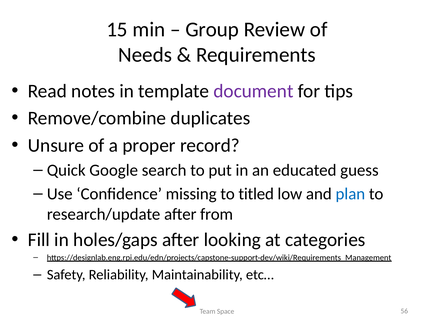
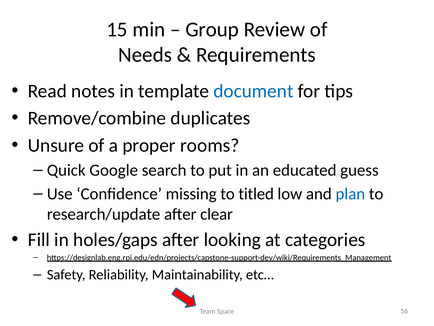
document colour: purple -> blue
record: record -> rooms
from: from -> clear
